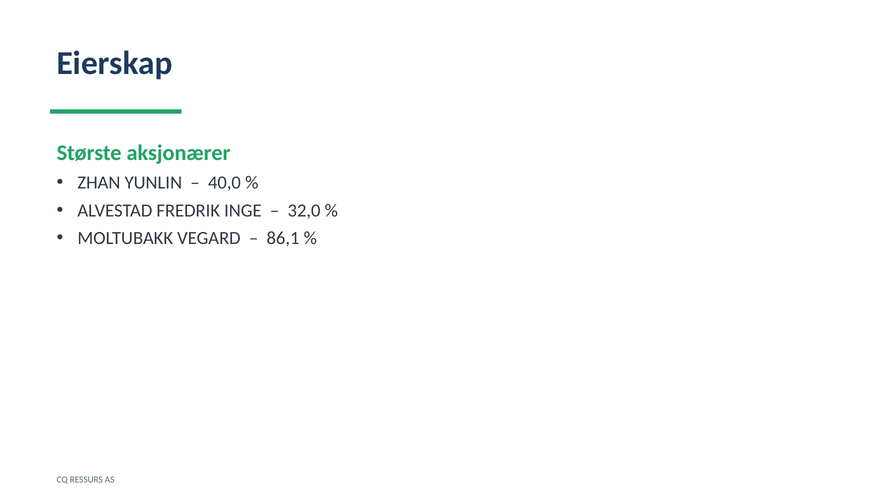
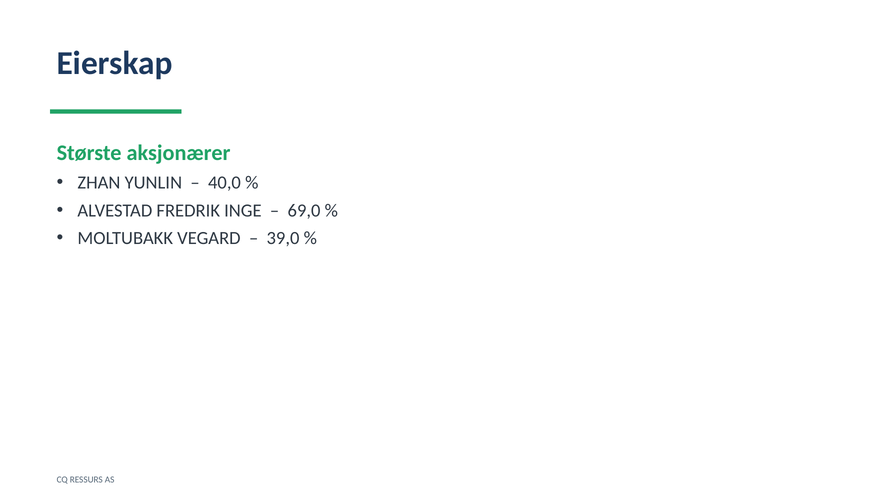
32,0: 32,0 -> 69,0
86,1: 86,1 -> 39,0
